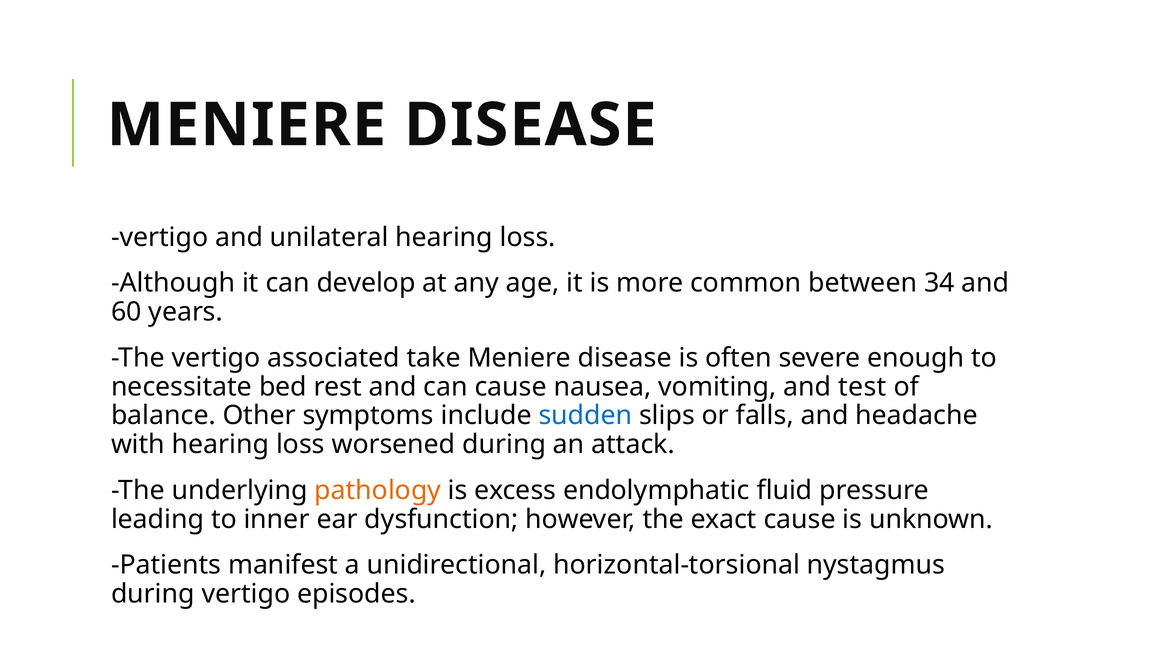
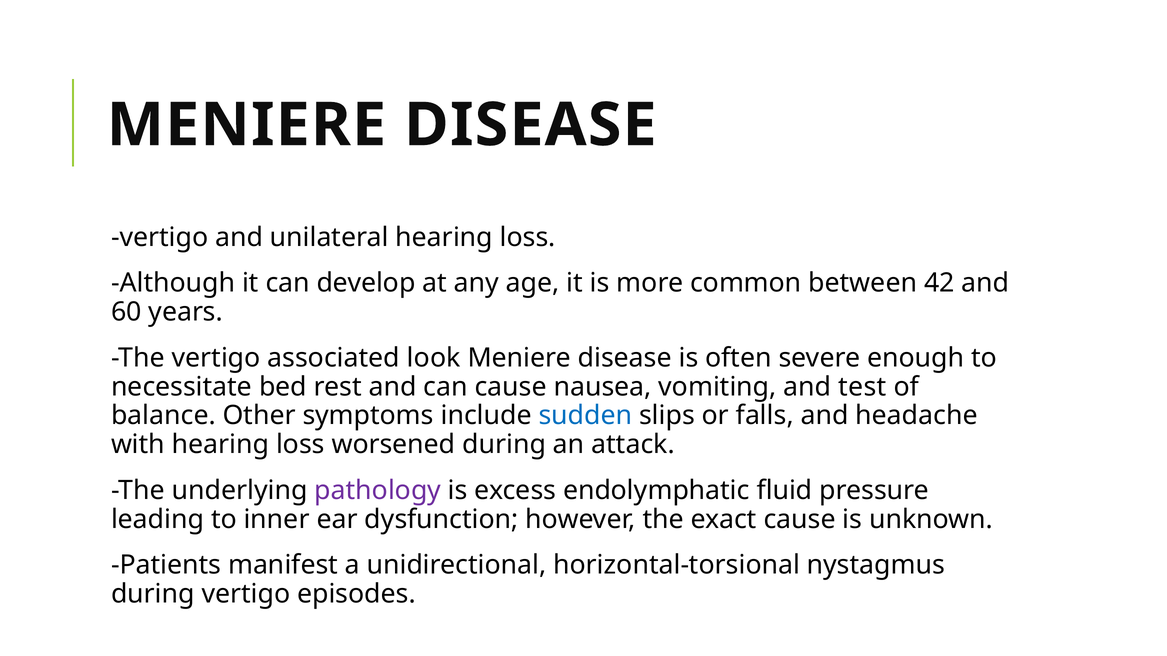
34: 34 -> 42
take: take -> look
pathology colour: orange -> purple
